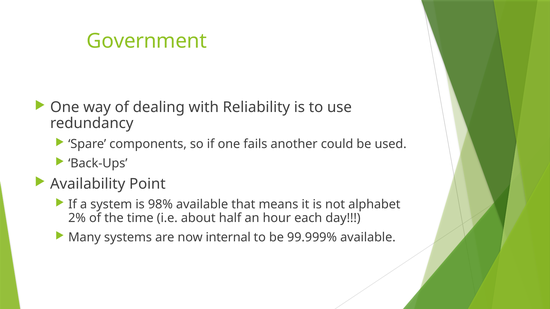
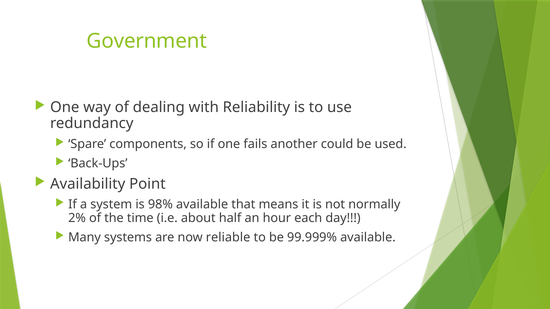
alphabet: alphabet -> normally
internal: internal -> reliable
